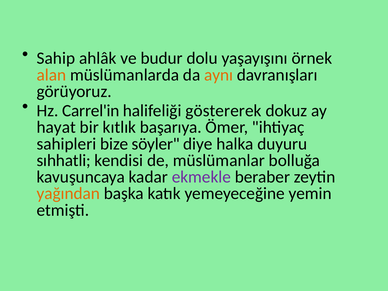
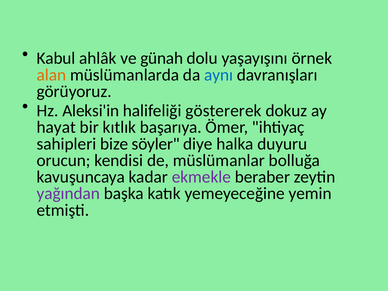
Sahip: Sahip -> Kabul
budur: budur -> günah
aynı colour: orange -> blue
Carrel'in: Carrel'in -> Aleksi'in
sıhhatli: sıhhatli -> orucun
yağından colour: orange -> purple
